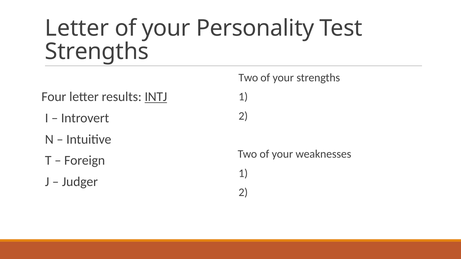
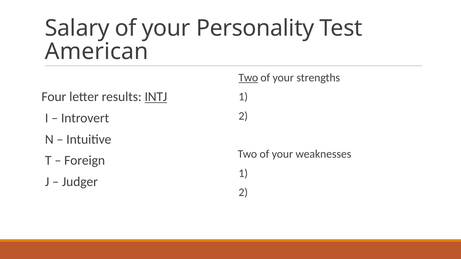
Letter at (77, 28): Letter -> Salary
Strengths at (97, 52): Strengths -> American
Two at (248, 78) underline: none -> present
